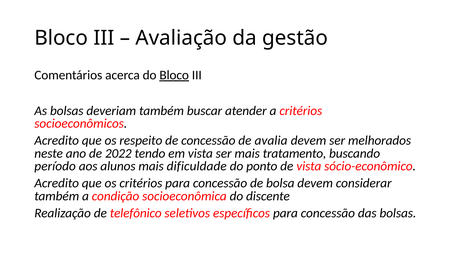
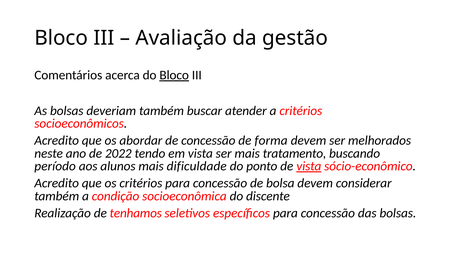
respeito: respeito -> abordar
avalia: avalia -> forma
vista at (309, 166) underline: none -> present
telefônico: telefônico -> tenhamos
